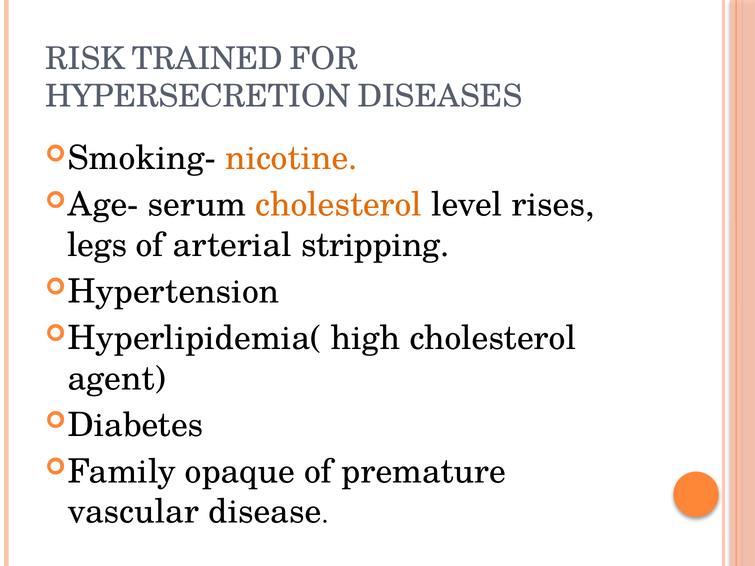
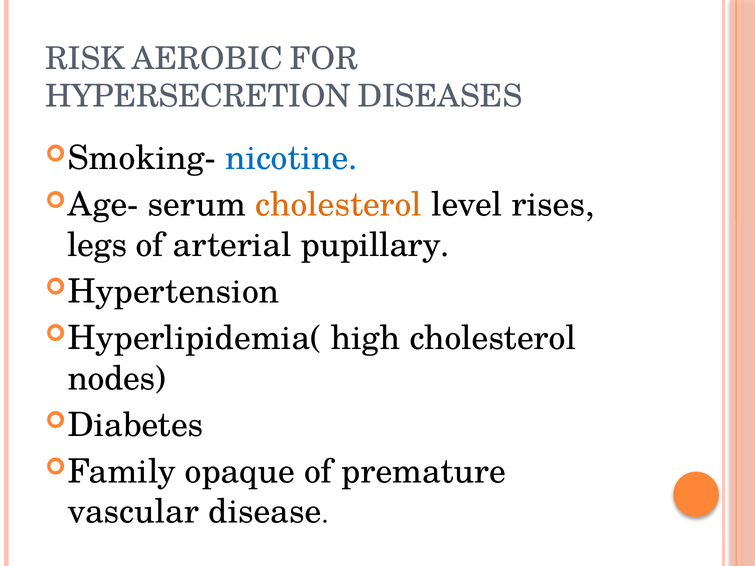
TRAINED: TRAINED -> AEROBIC
nicotine colour: orange -> blue
stripping: stripping -> pupillary
agent: agent -> nodes
